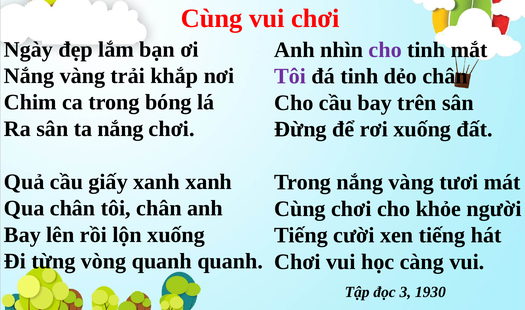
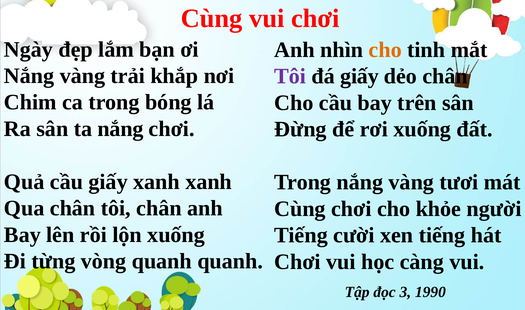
cho at (385, 50) colour: purple -> orange
đá tinh: tinh -> giấy
1930: 1930 -> 1990
